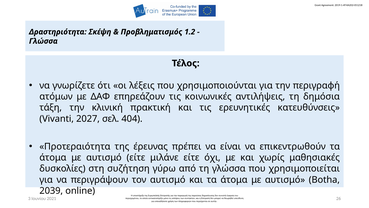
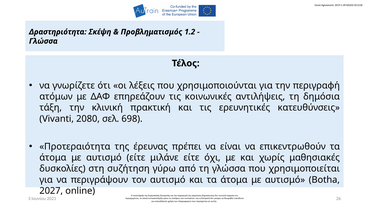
2027: 2027 -> 2080
404: 404 -> 698
2039: 2039 -> 2027
